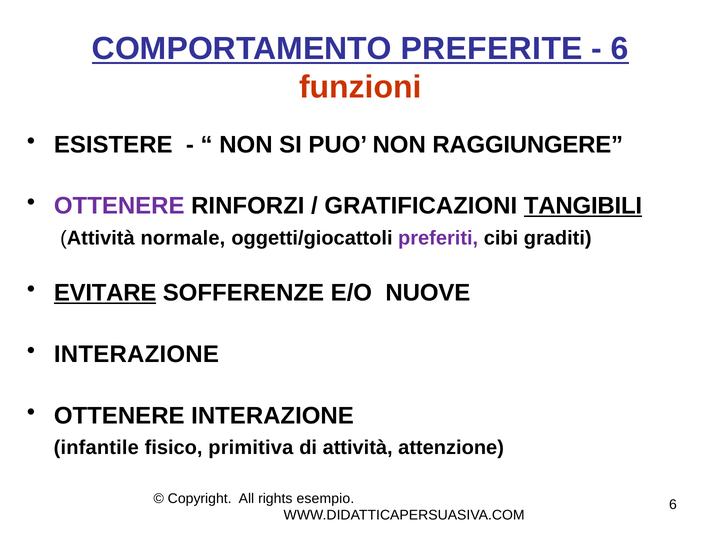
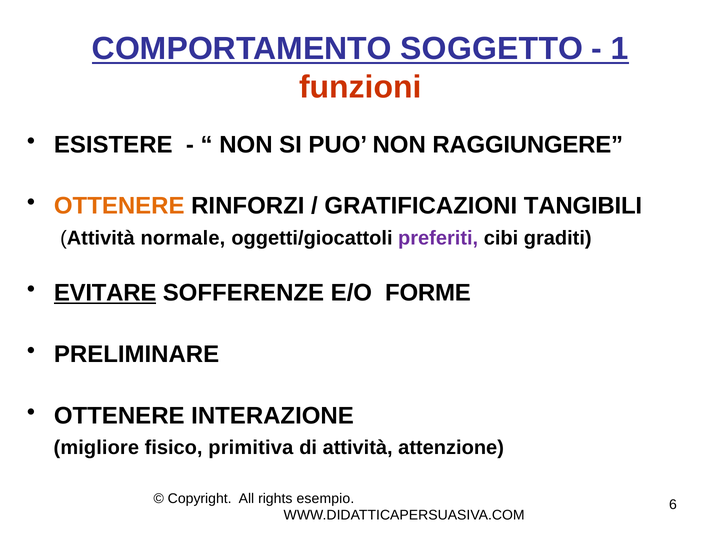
PREFERITE: PREFERITE -> SOGGETTO
6 at (620, 49): 6 -> 1
OTTENERE at (119, 206) colour: purple -> orange
TANGIBILI underline: present -> none
NUOVE: NUOVE -> FORME
INTERAZIONE at (136, 354): INTERAZIONE -> PRELIMINARE
infantile: infantile -> migliore
